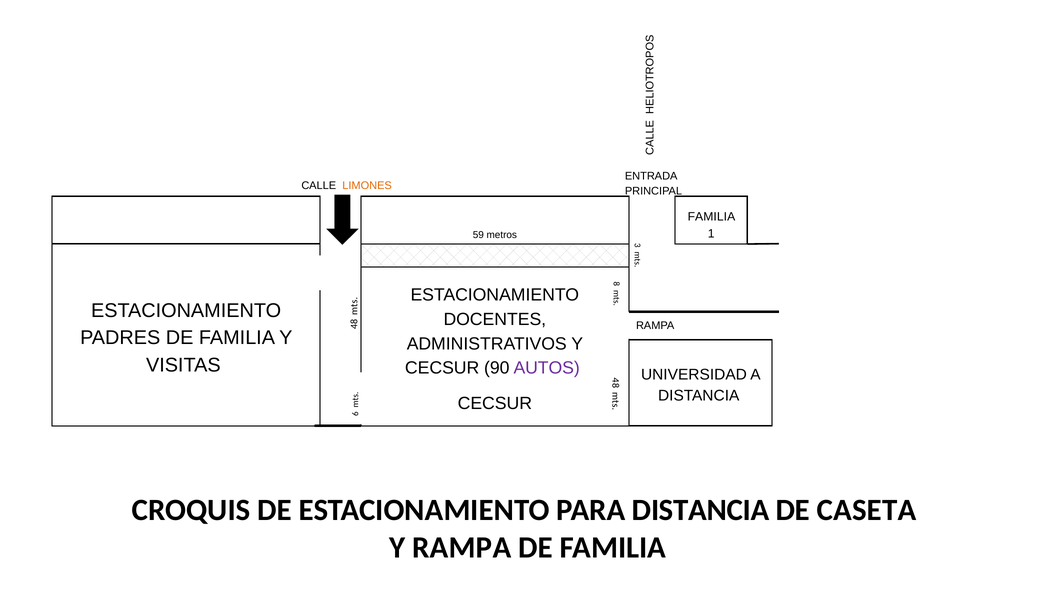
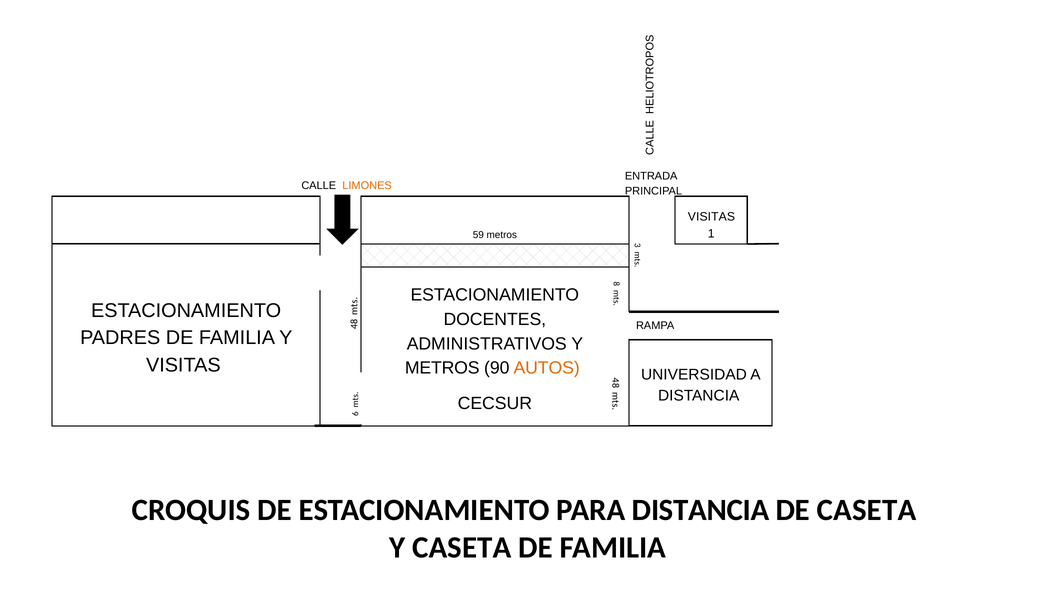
FAMILIA at (711, 217): FAMILIA -> VISITAS
CECSUR at (442, 368): CECSUR -> METROS
AUTOS colour: purple -> orange
Y RAMPA: RAMPA -> CASETA
